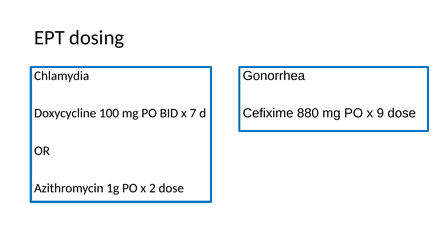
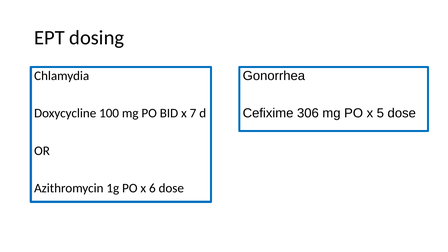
880: 880 -> 306
9: 9 -> 5
2: 2 -> 6
